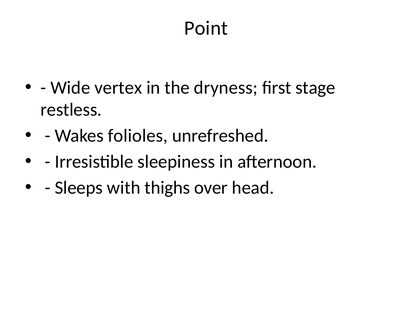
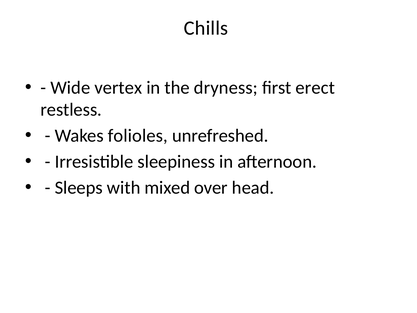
Point: Point -> Chills
stage: stage -> erect
thighs: thighs -> mixed
